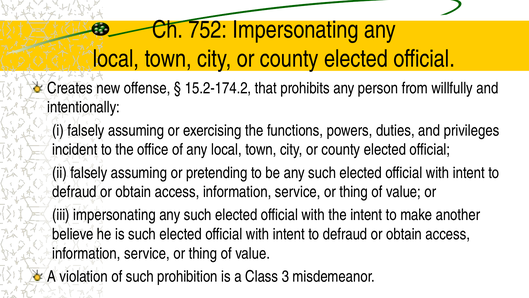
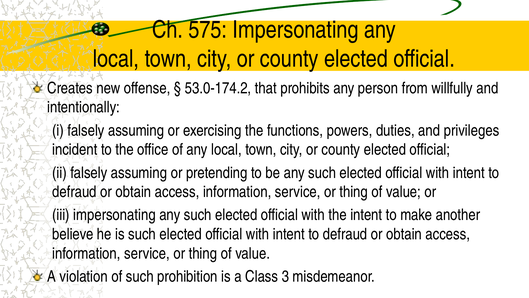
752: 752 -> 575
15.2-174.2: 15.2-174.2 -> 53.0-174.2
